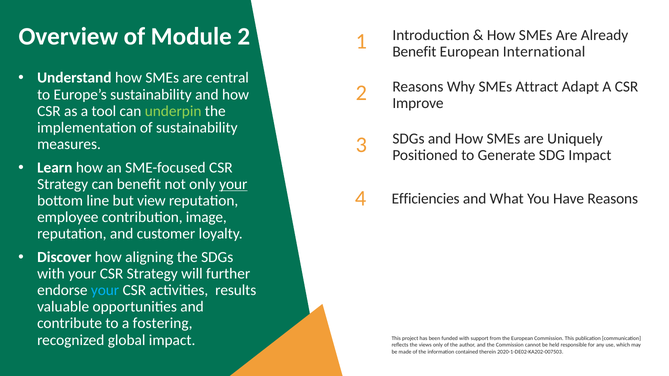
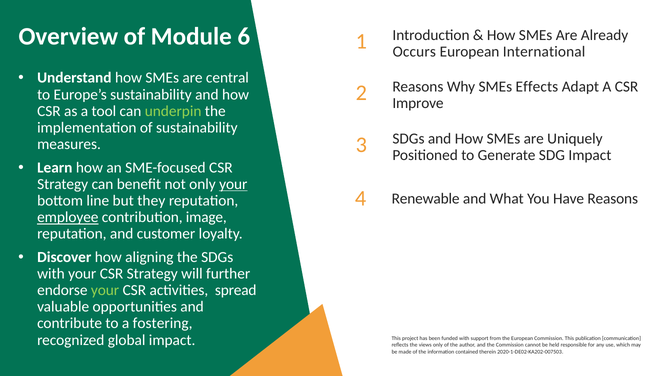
Module 2: 2 -> 6
Benefit at (414, 52): Benefit -> Occurs
Attract: Attract -> Effects
Efficiencies: Efficiencies -> Renewable
view: view -> they
employee underline: none -> present
your at (105, 291) colour: light blue -> light green
results: results -> spread
